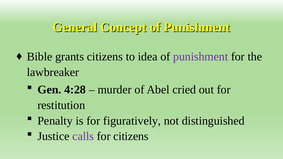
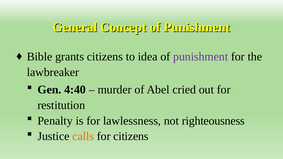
4:28: 4:28 -> 4:40
figuratively: figuratively -> lawlessness
distinguished: distinguished -> righteousness
calls colour: purple -> orange
